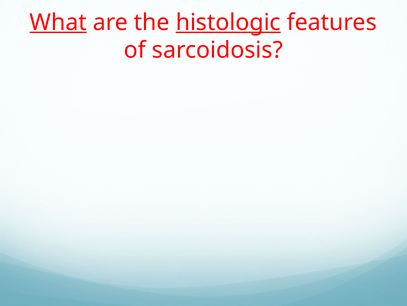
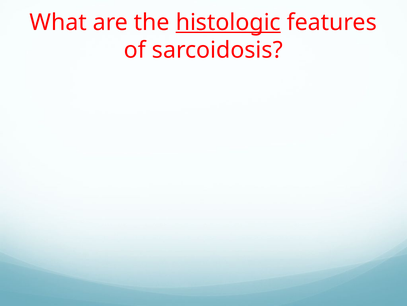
What underline: present -> none
